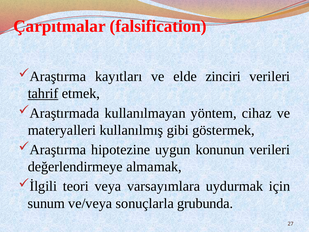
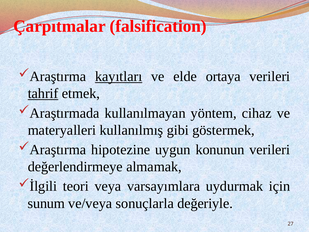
kayıtları underline: none -> present
zinciri: zinciri -> ortaya
grubunda: grubunda -> değeriyle
